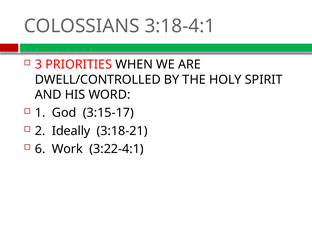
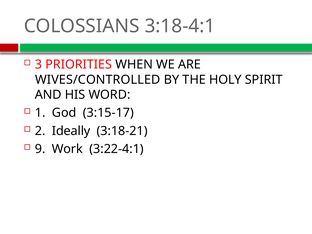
DWELL/CONTROLLED: DWELL/CONTROLLED -> WIVES/CONTROLLED
6: 6 -> 9
